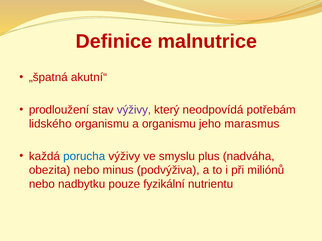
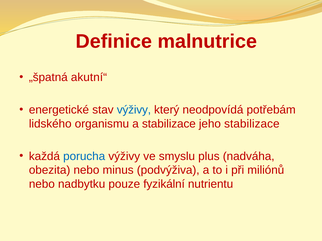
prodloužení: prodloužení -> energetické
výživy at (134, 110) colour: purple -> blue
a organismu: organismu -> stabilizace
jeho marasmus: marasmus -> stabilizace
